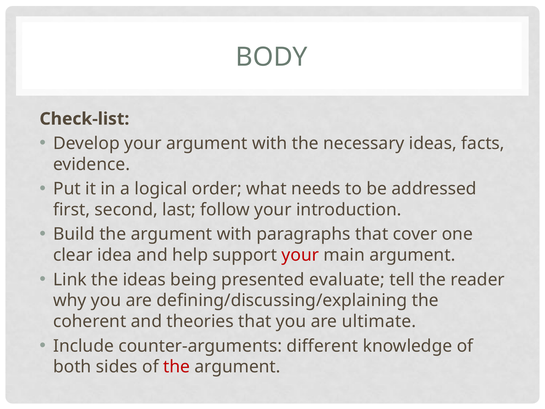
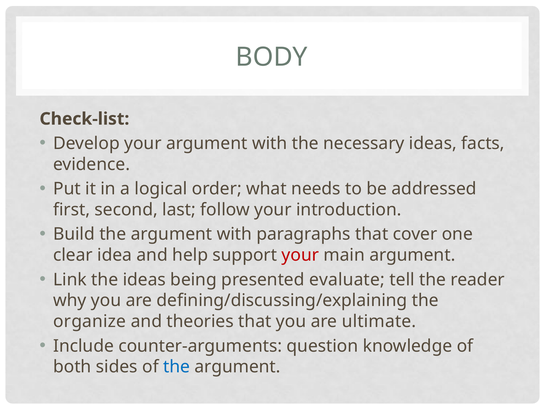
coherent: coherent -> organize
different: different -> question
the at (177, 367) colour: red -> blue
